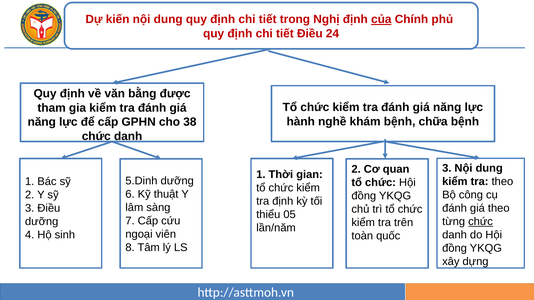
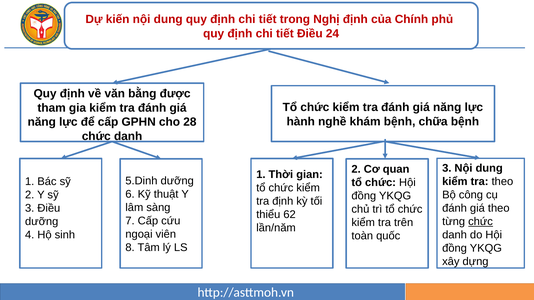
của underline: present -> none
38: 38 -> 28
05: 05 -> 62
